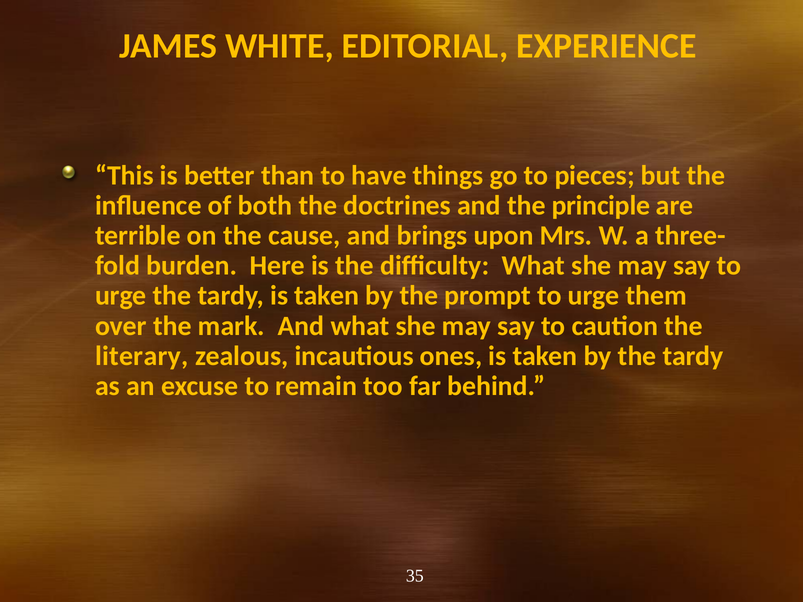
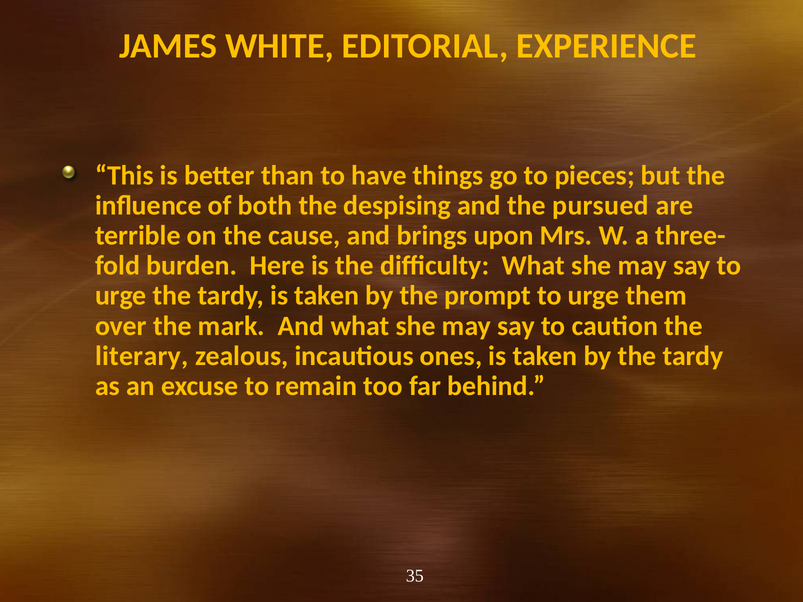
doctrines: doctrines -> despising
principle: principle -> pursued
